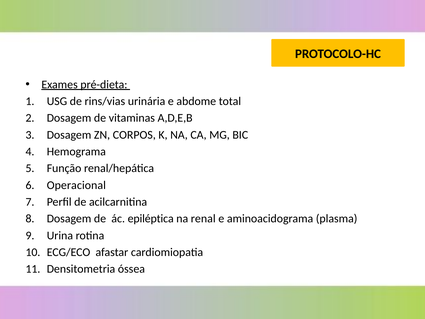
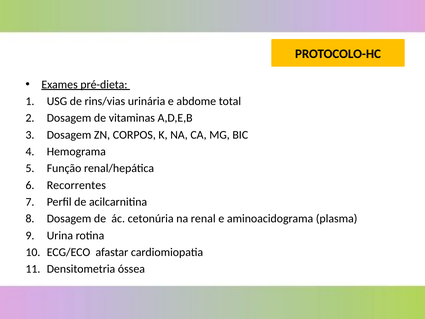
Operacional: Operacional -> Recorrentes
epiléptica: epiléptica -> cetonúria
